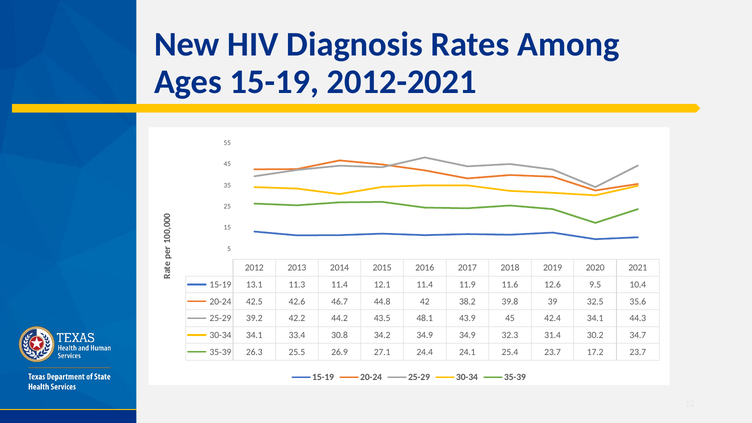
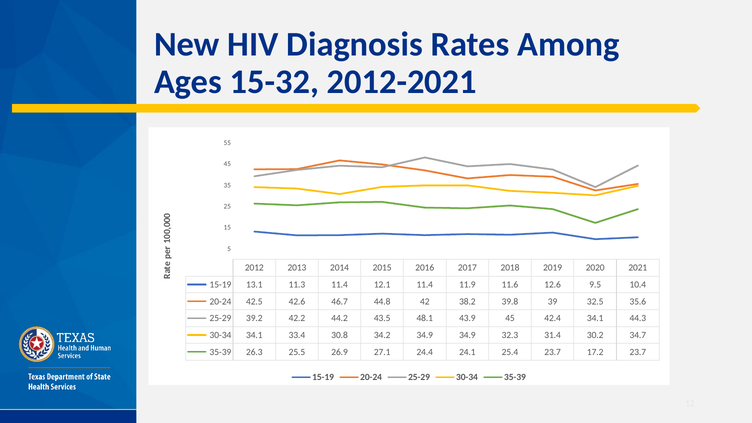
Ages 15-19: 15-19 -> 15-32
